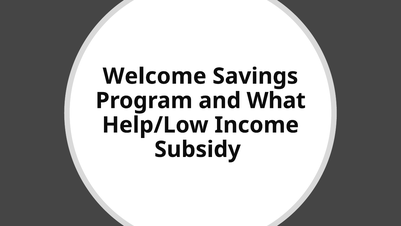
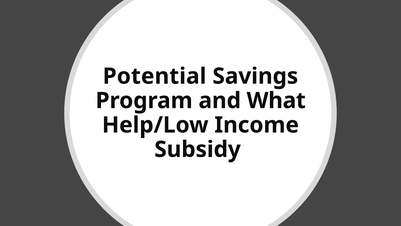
Welcome: Welcome -> Potential
